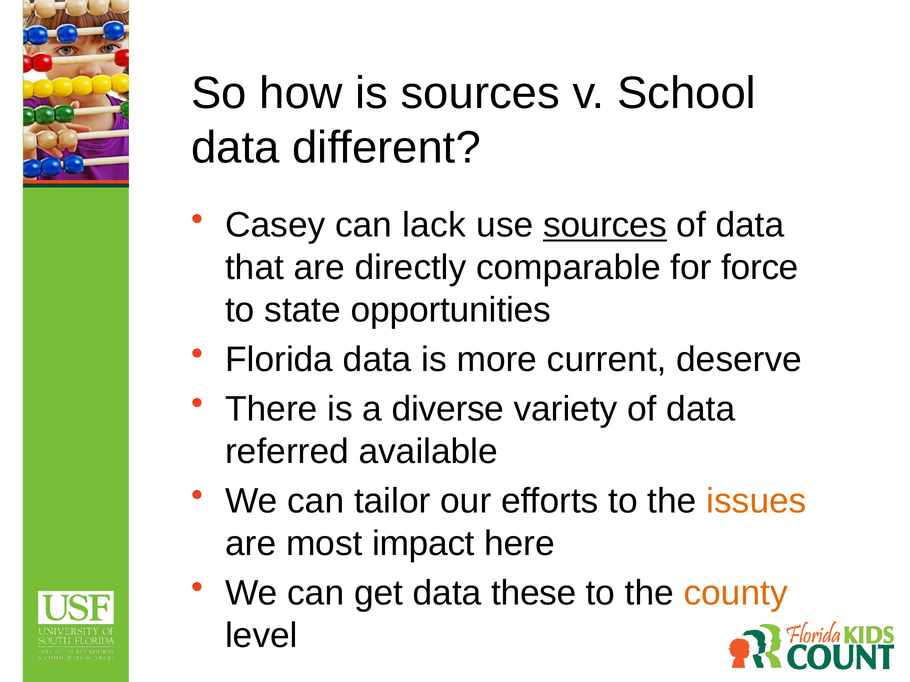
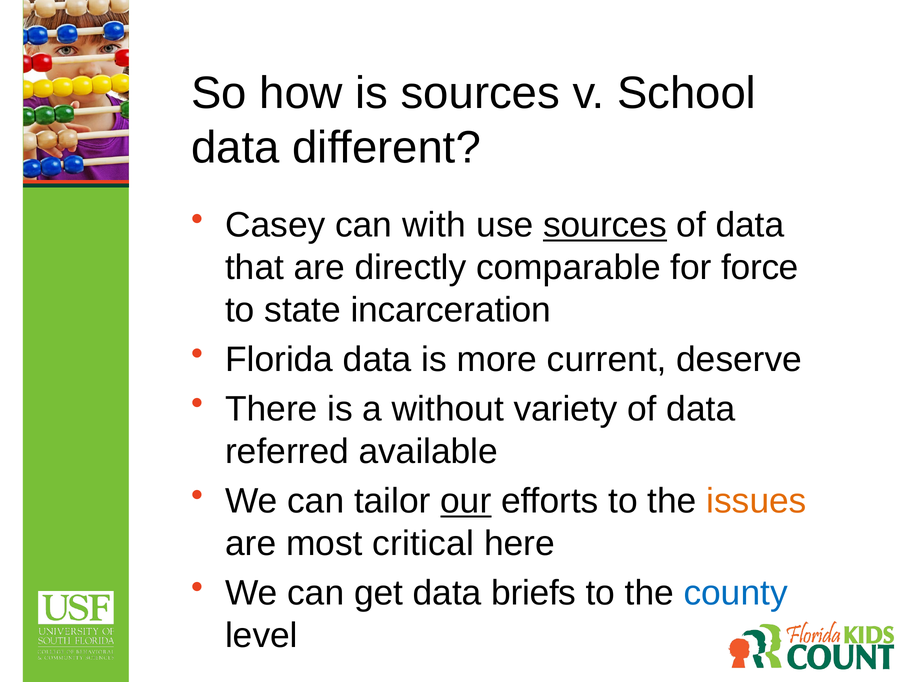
lack: lack -> with
opportunities: opportunities -> incarceration
diverse: diverse -> without
our underline: none -> present
impact: impact -> critical
these: these -> briefs
county colour: orange -> blue
